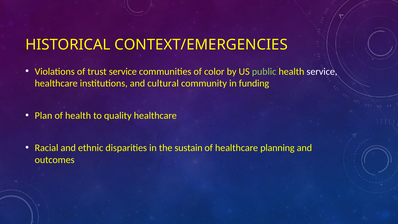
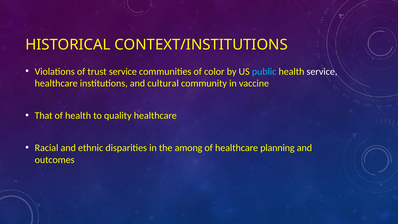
CONTEXT/EMERGENCIES: CONTEXT/EMERGENCIES -> CONTEXT/INSTITUTIONS
public colour: light green -> light blue
funding: funding -> vaccine
Plan: Plan -> That
sustain: sustain -> among
